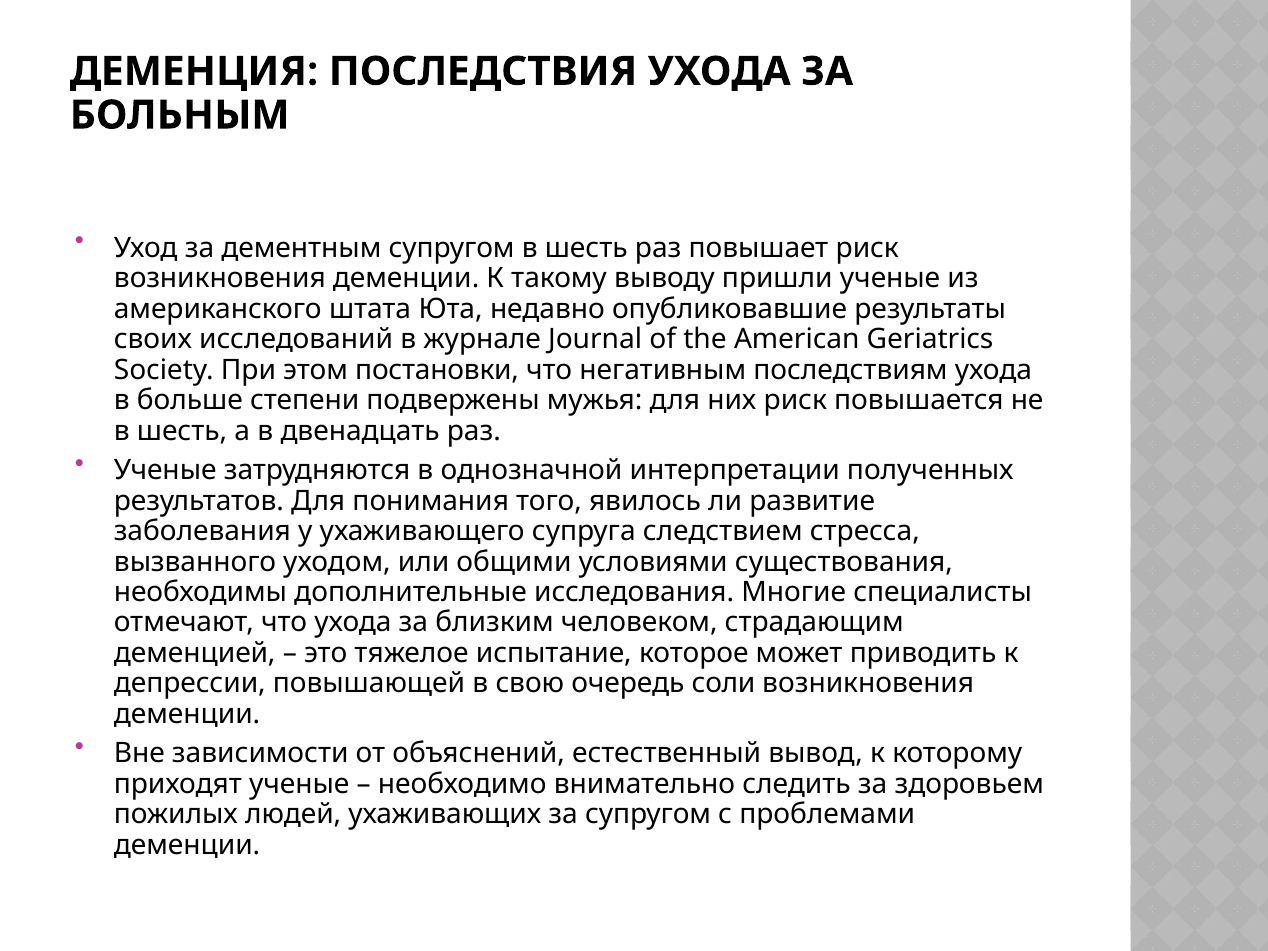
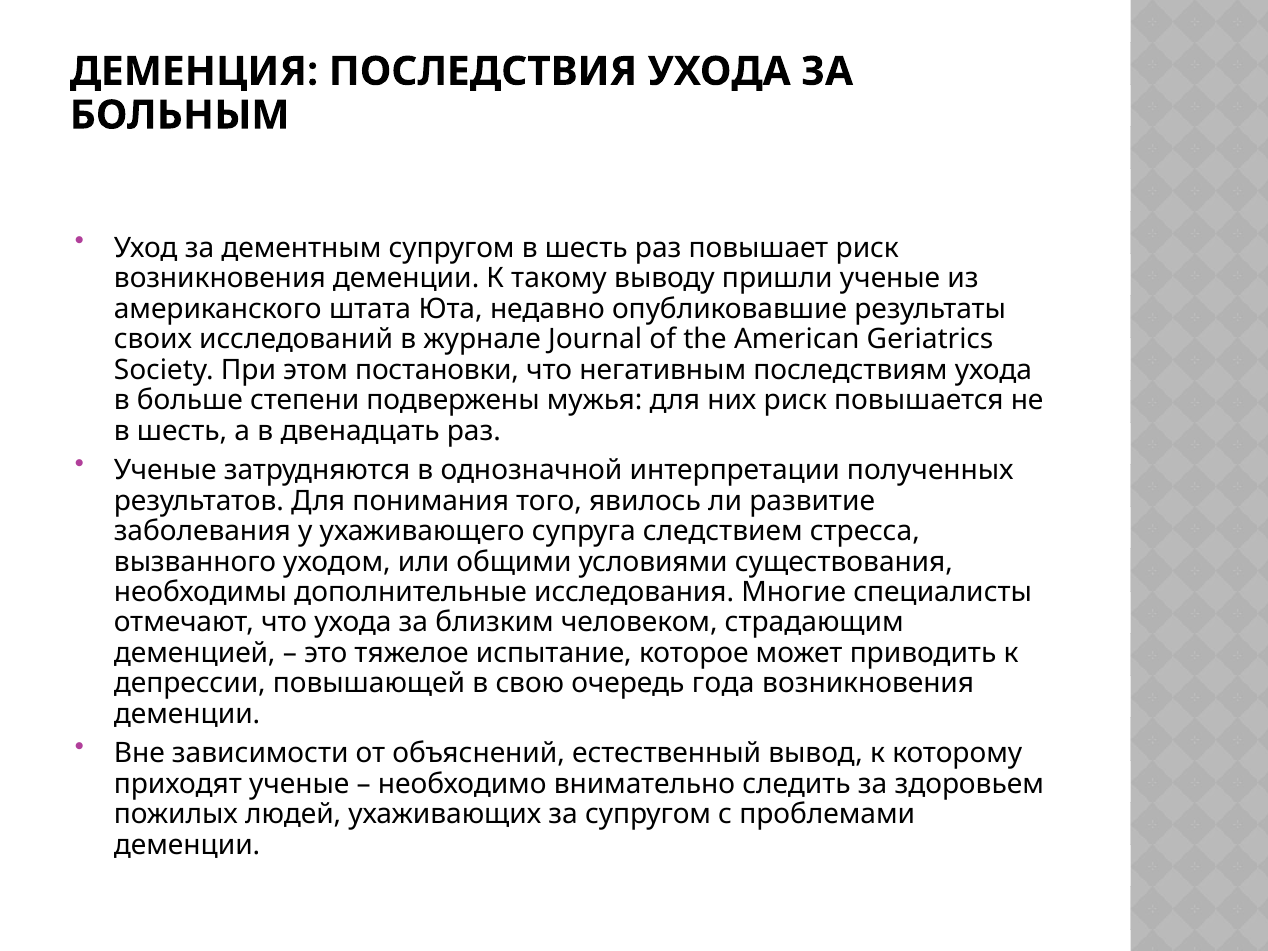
соли: соли -> года
